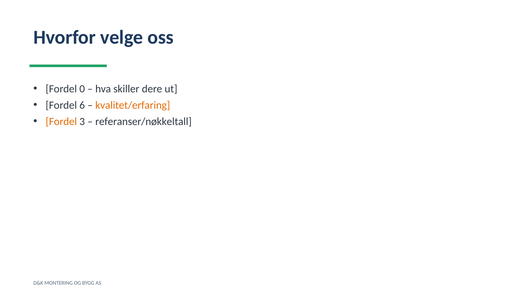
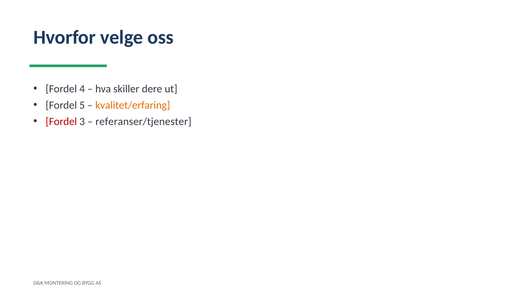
0: 0 -> 4
6: 6 -> 5
Fordel at (61, 122) colour: orange -> red
referanser/nøkkeltall: referanser/nøkkeltall -> referanser/tjenester
